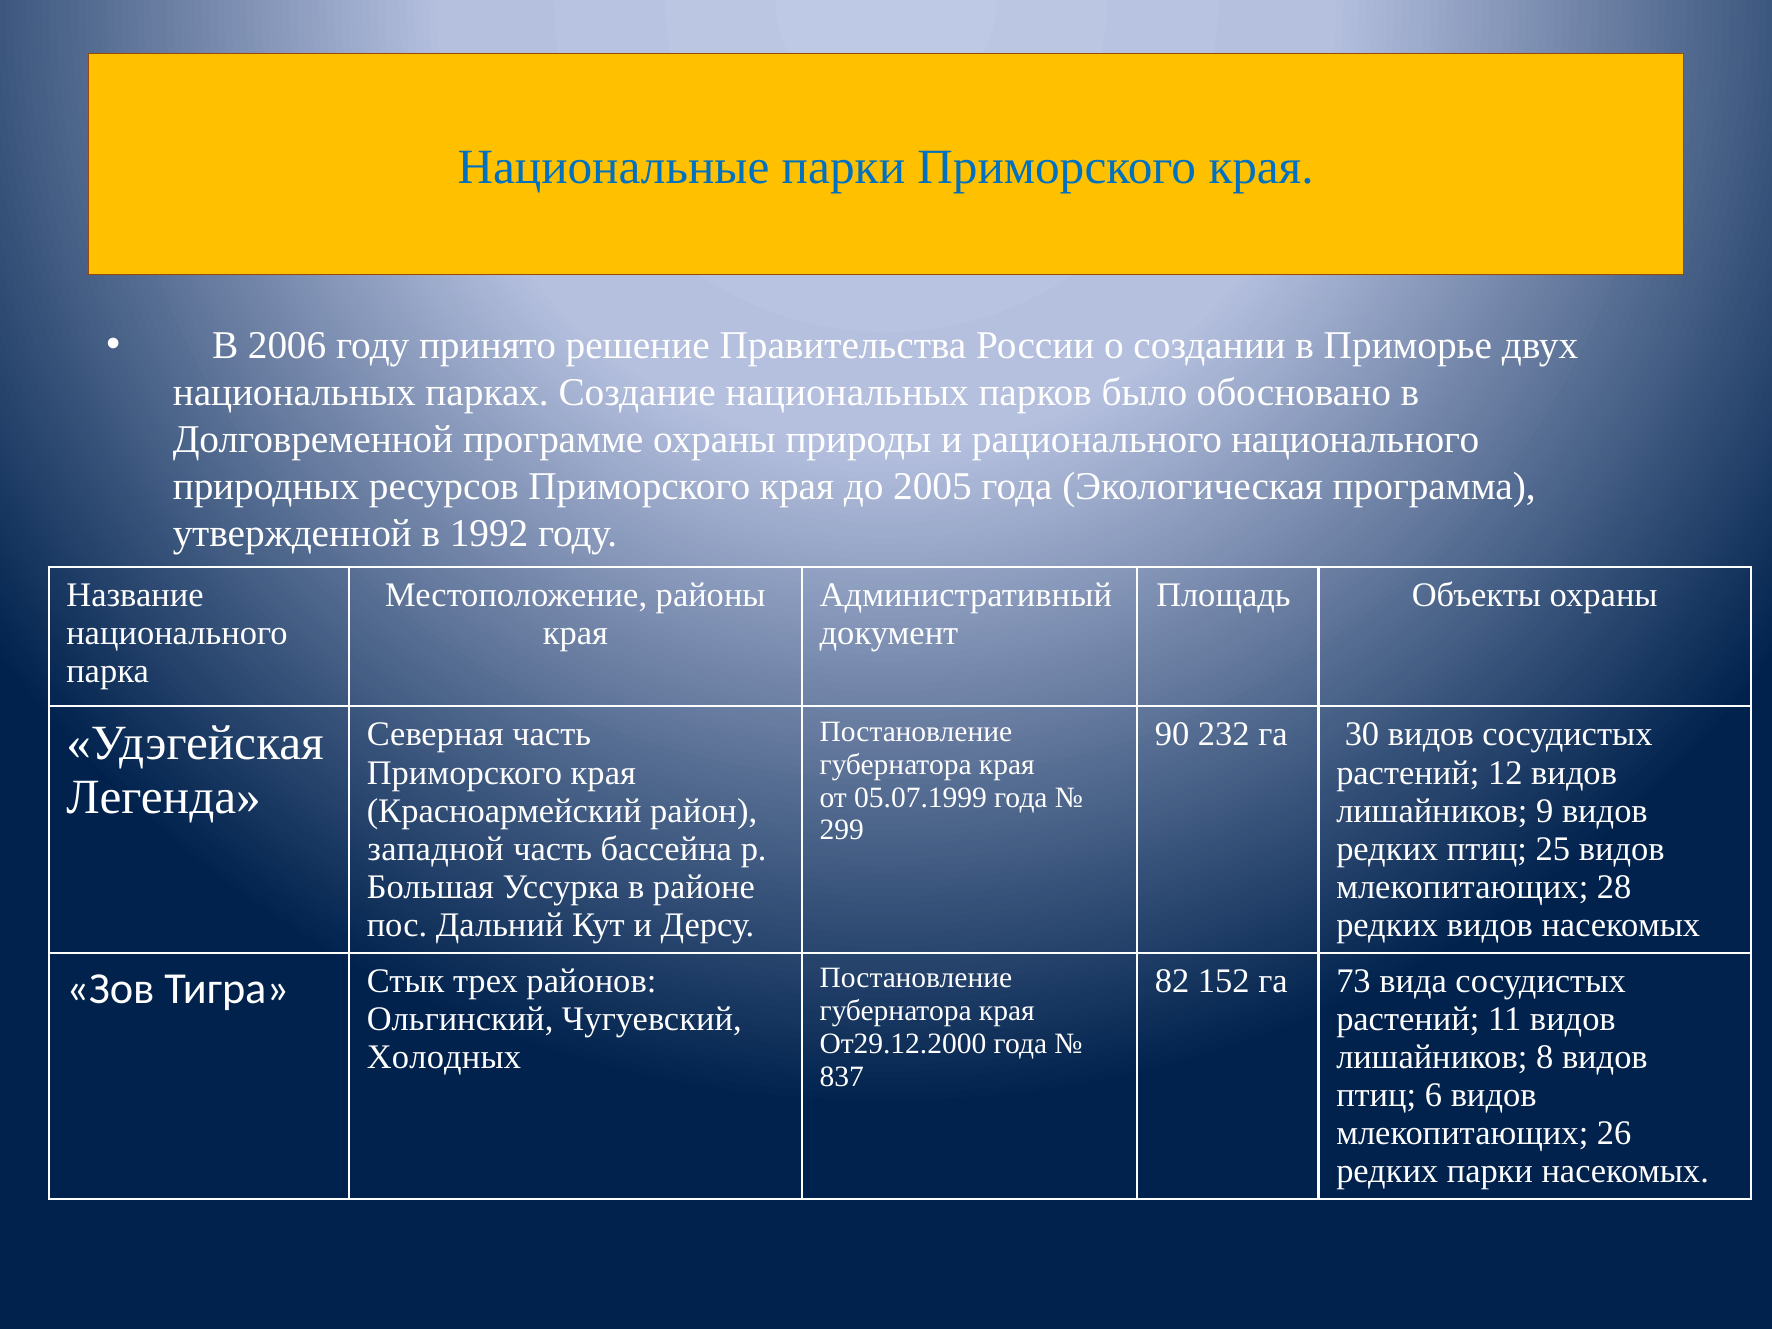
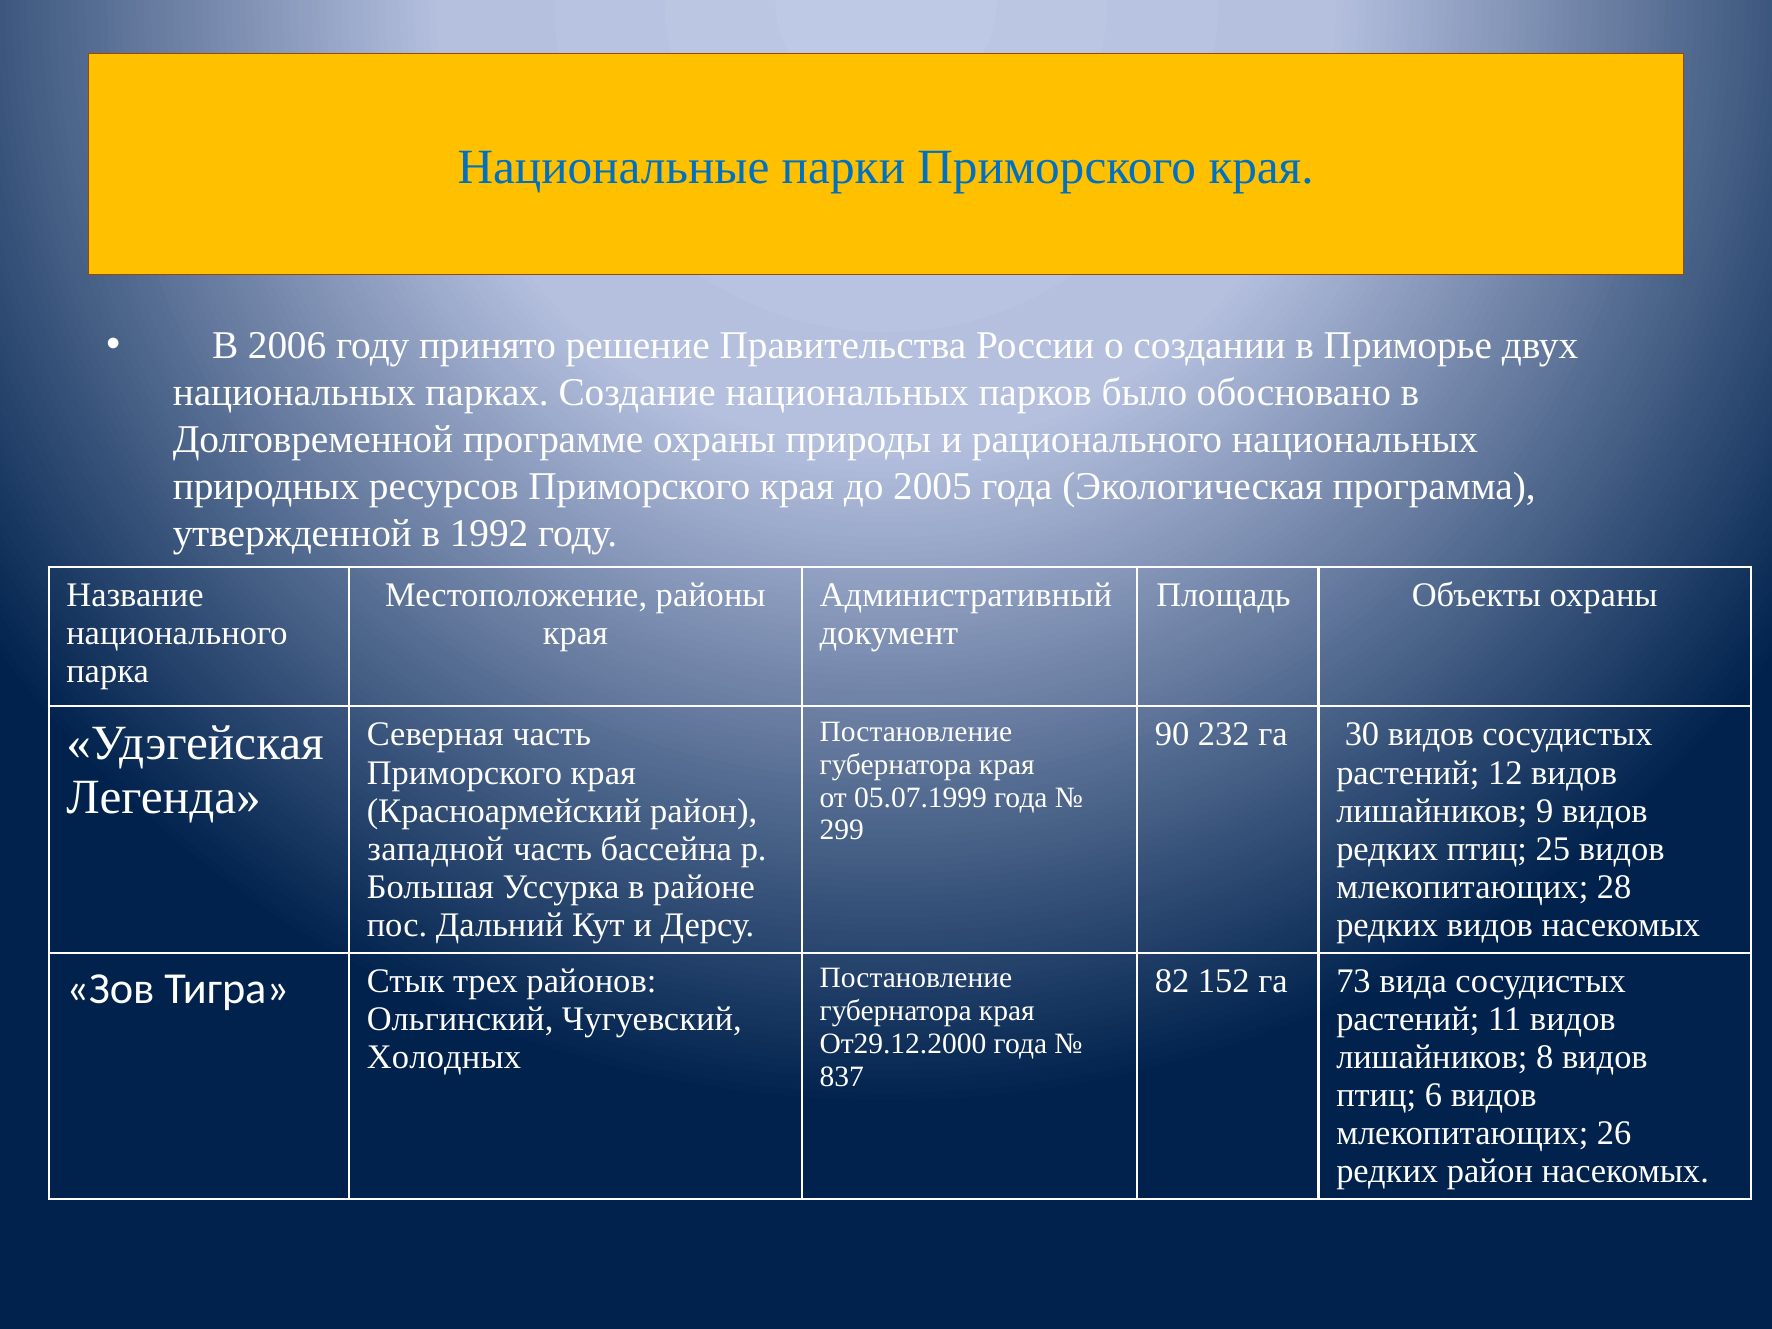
рационального национального: национального -> национальных
редких парки: парки -> район
